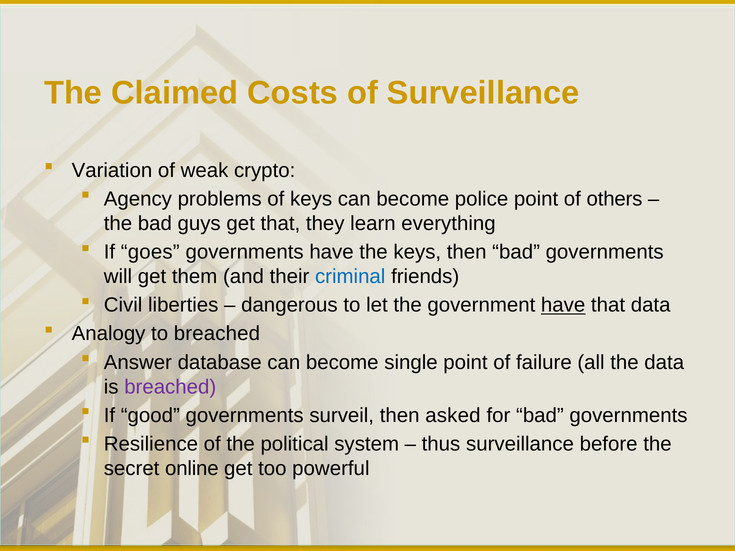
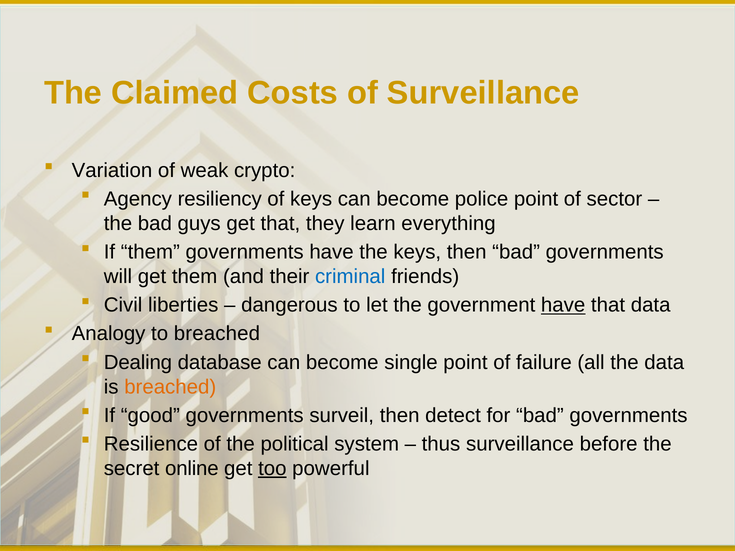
problems: problems -> resiliency
others: others -> sector
If goes: goes -> them
Answer: Answer -> Dealing
breached at (170, 387) colour: purple -> orange
asked: asked -> detect
too underline: none -> present
